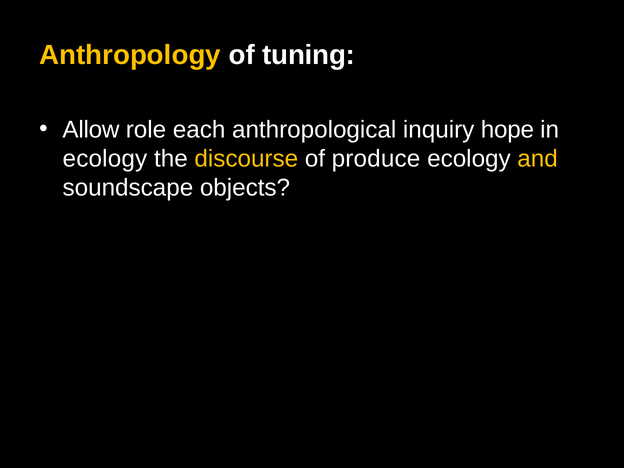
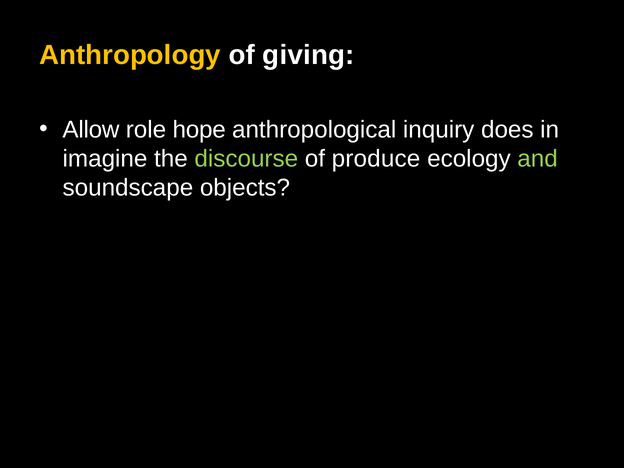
tuning: tuning -> giving
each: each -> hope
hope: hope -> does
ecology at (105, 159): ecology -> imagine
discourse colour: yellow -> light green
and colour: yellow -> light green
